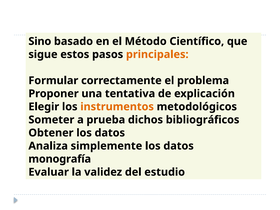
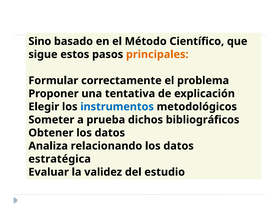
instrumentos colour: orange -> blue
simplemente: simplemente -> relacionando
monografía: monografía -> estratégica
